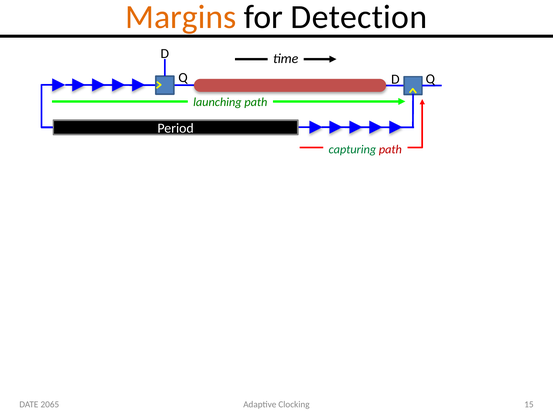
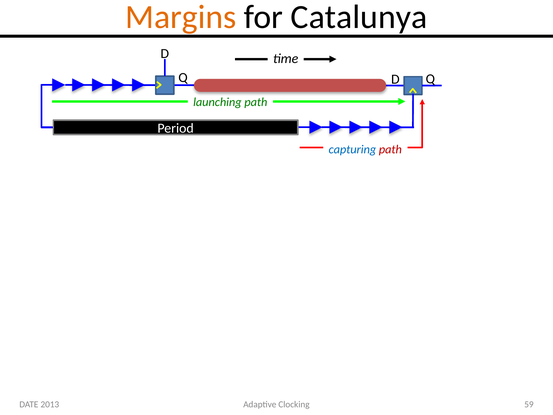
Detection: Detection -> Catalunya
capturing colour: green -> blue
2065: 2065 -> 2013
15: 15 -> 59
